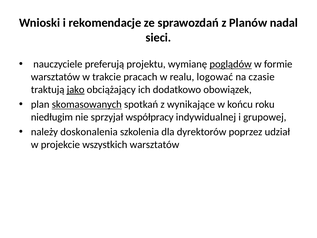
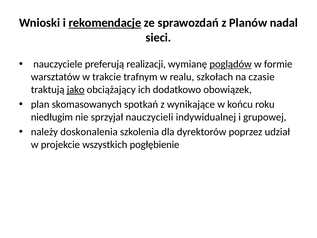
rekomendacje underline: none -> present
projektu: projektu -> realizacji
pracach: pracach -> trafnym
logować: logować -> szkołach
skomasowanych underline: present -> none
współpracy: współpracy -> nauczycieli
wszystkich warsztatów: warsztatów -> pogłębienie
